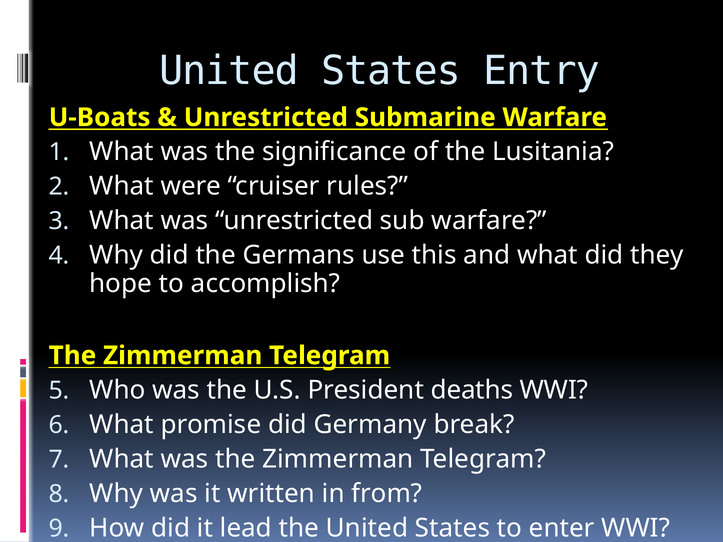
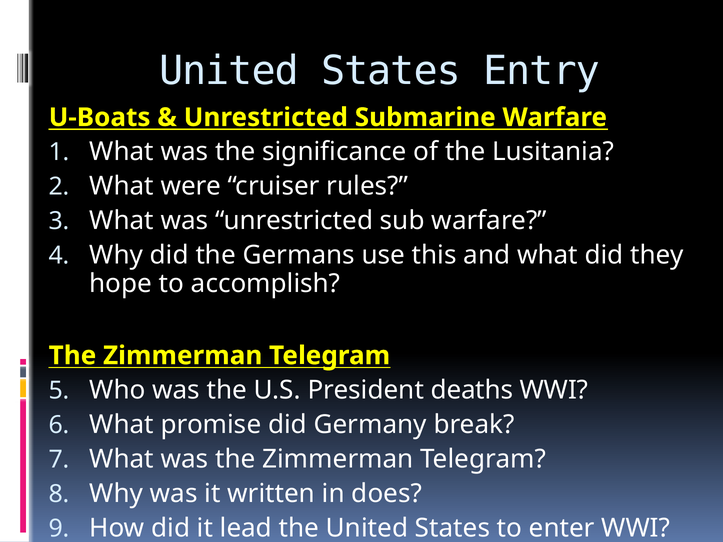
from: from -> does
